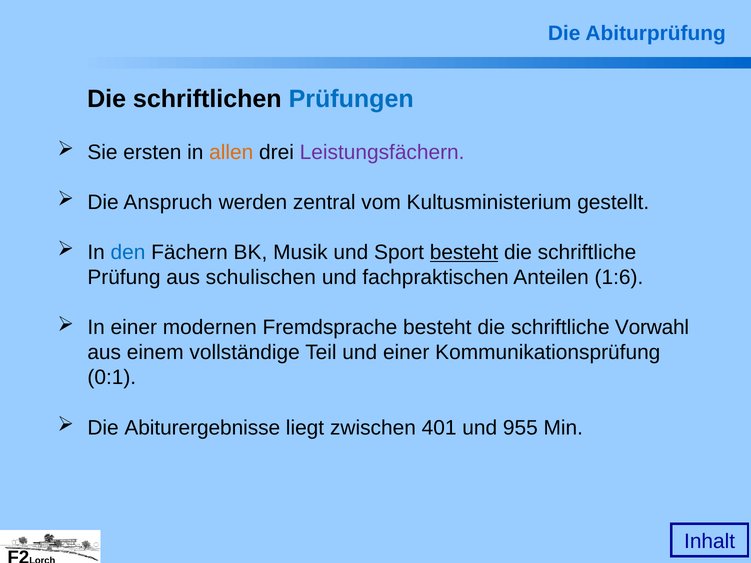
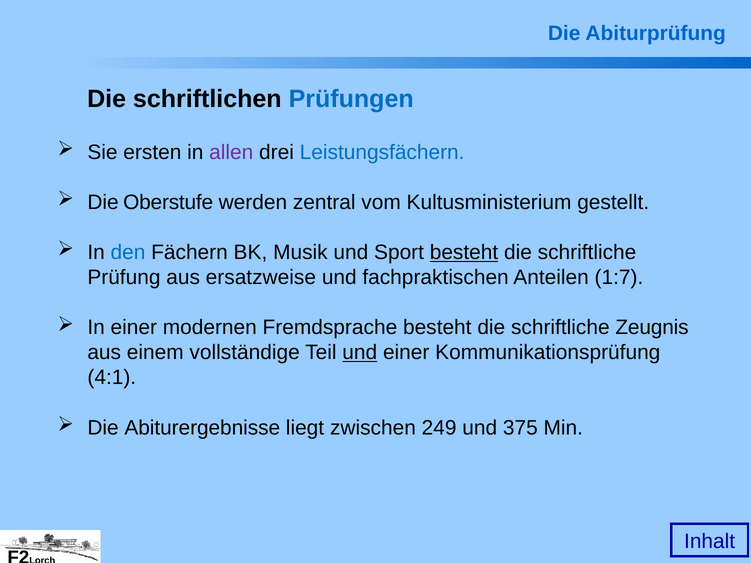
allen colour: orange -> purple
Leistungsfächern colour: purple -> blue
Anspruch: Anspruch -> Oberstufe
schulischen: schulischen -> ersatzweise
1:6: 1:6 -> 1:7
Vorwahl: Vorwahl -> Zeugnis
und at (360, 353) underline: none -> present
0:1: 0:1 -> 4:1
401: 401 -> 249
955: 955 -> 375
